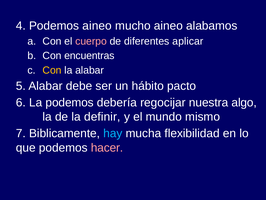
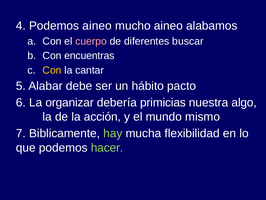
aplicar: aplicar -> buscar
la alabar: alabar -> cantar
La podemos: podemos -> organizar
regocijar: regocijar -> primicias
definir: definir -> acción
hay colour: light blue -> light green
hacer colour: pink -> light green
